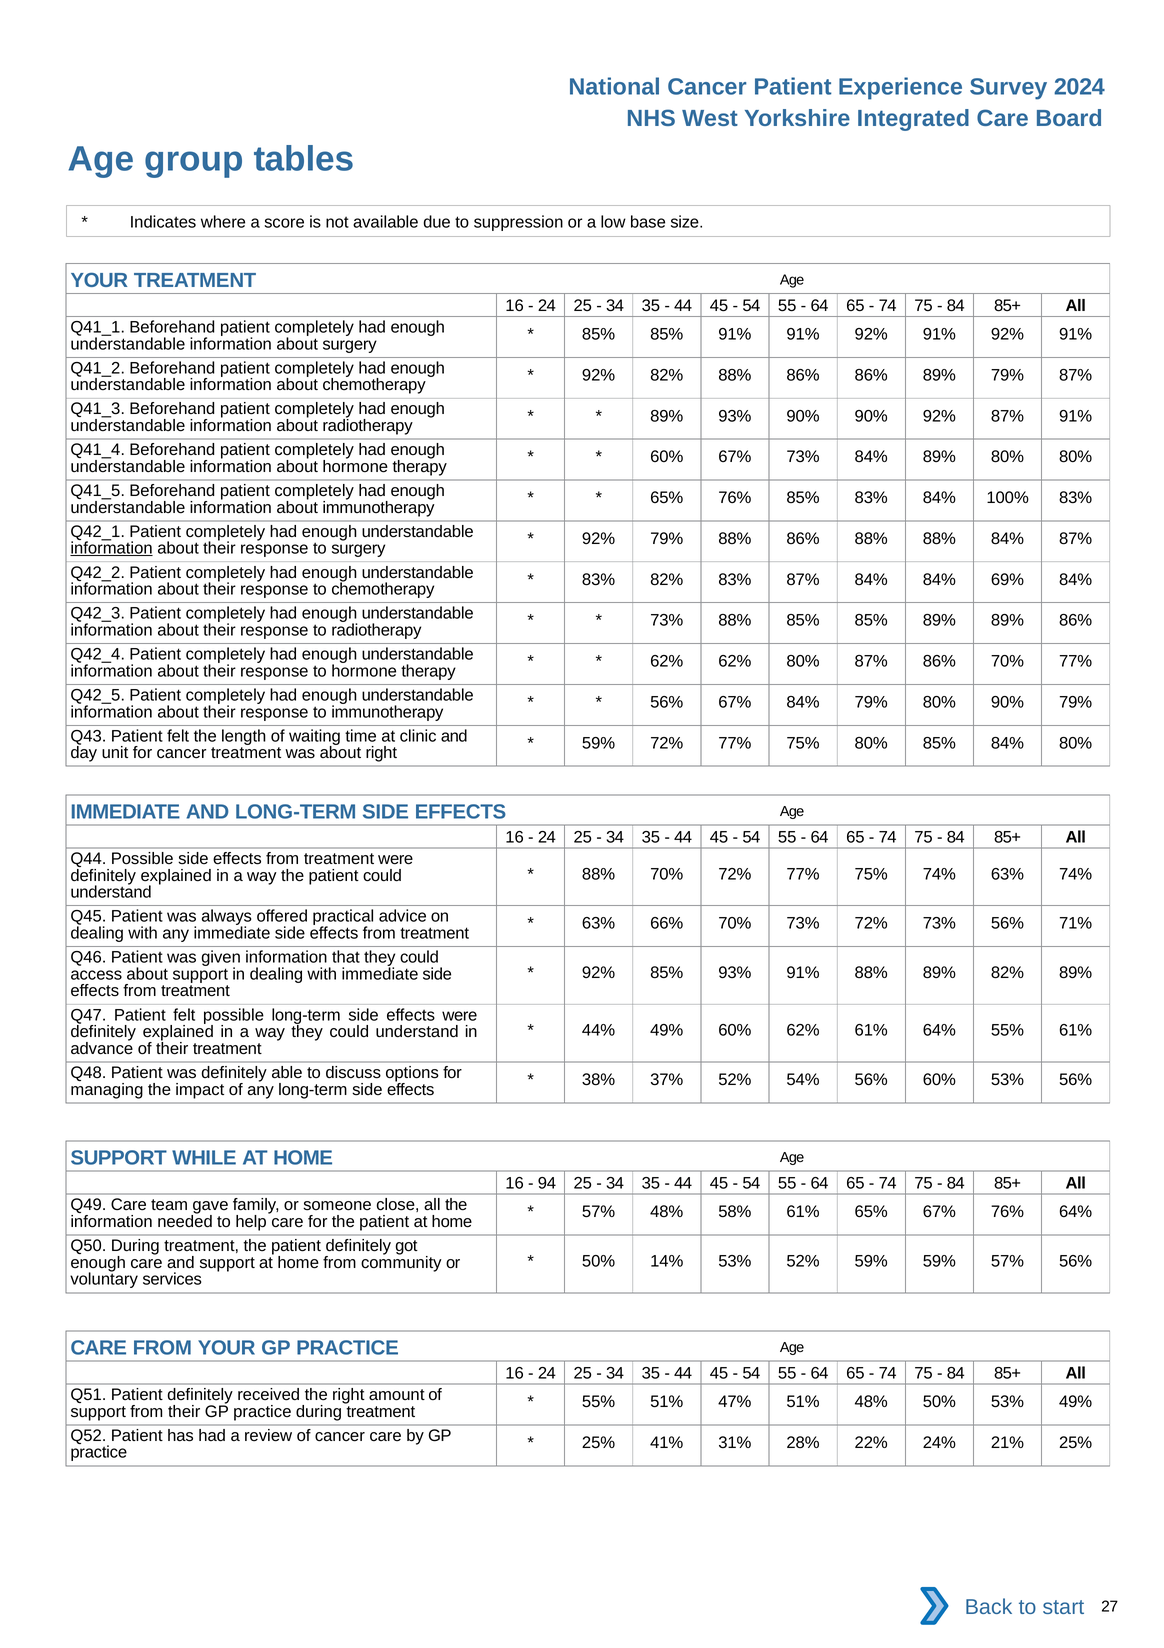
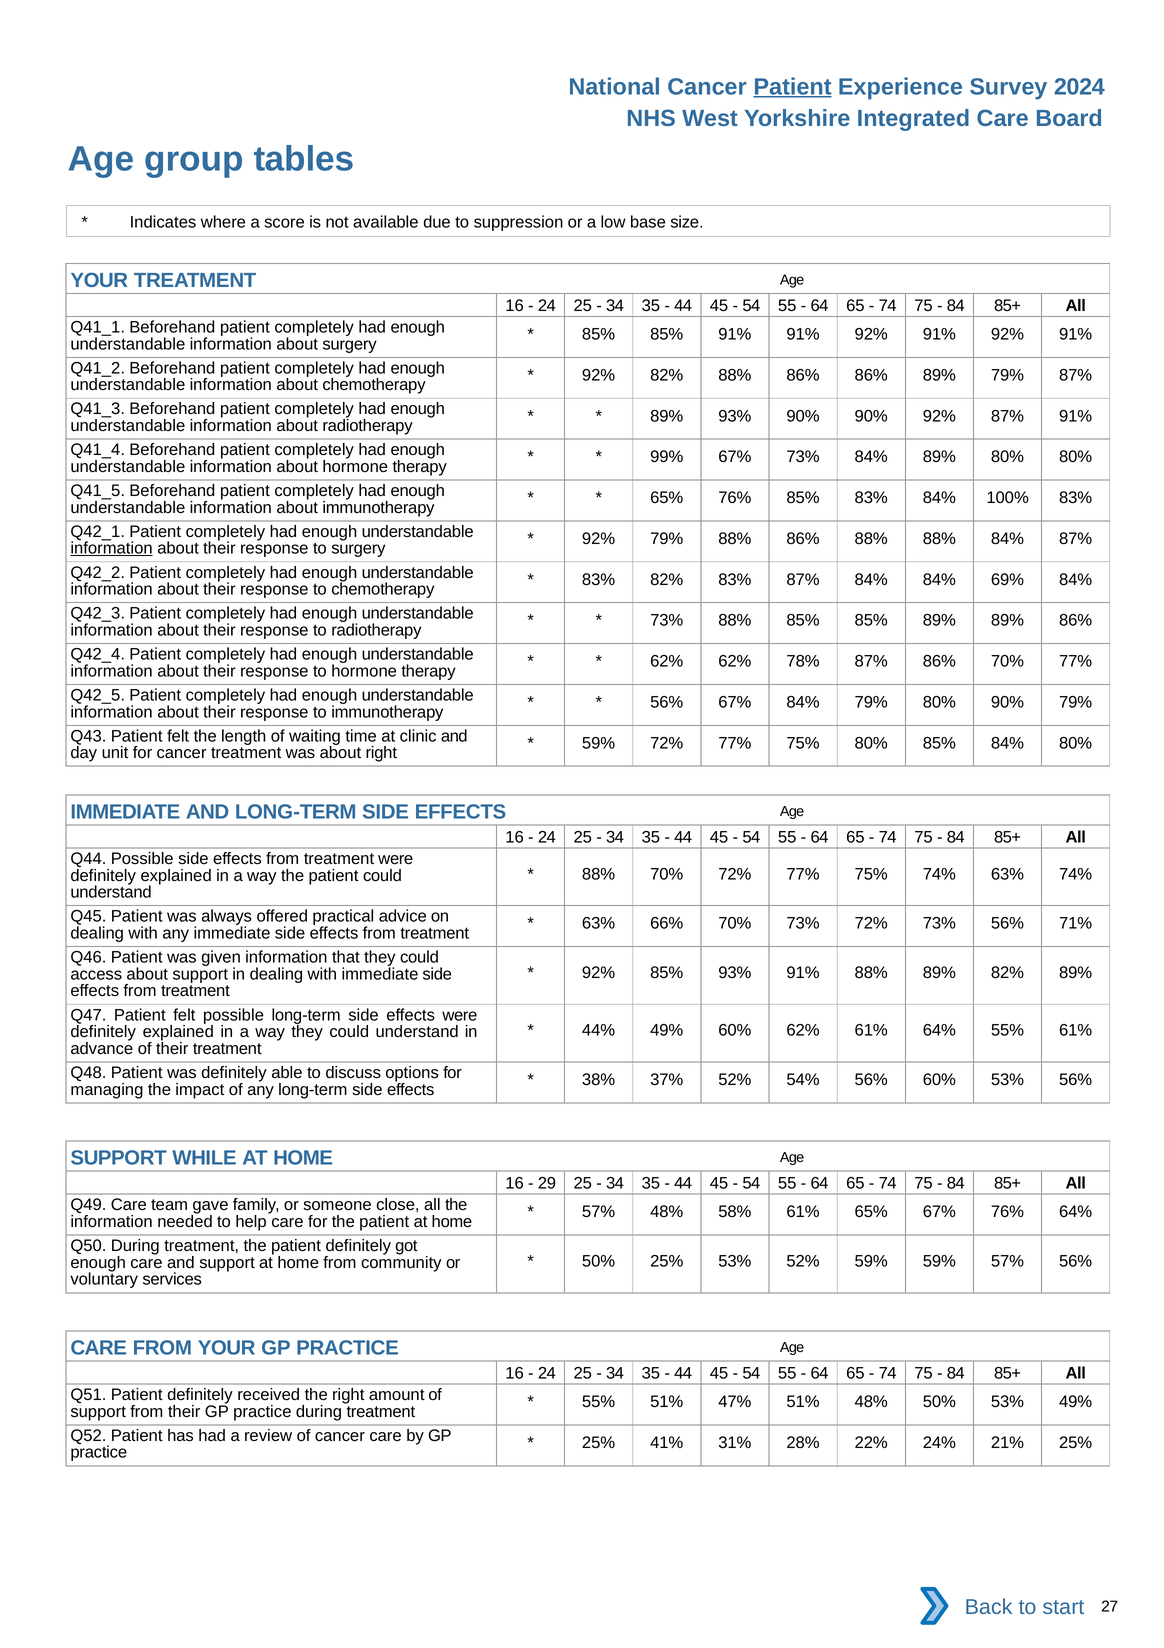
Patient at (793, 87) underline: none -> present
60% at (667, 457): 60% -> 99%
62% 80%: 80% -> 78%
94: 94 -> 29
50% 14%: 14% -> 25%
